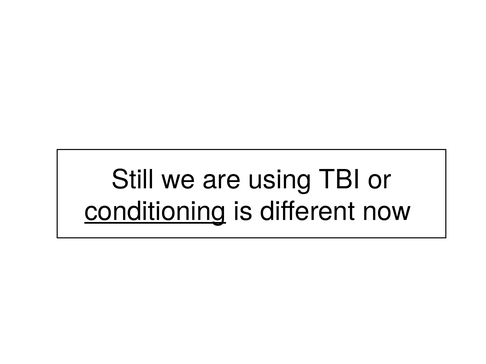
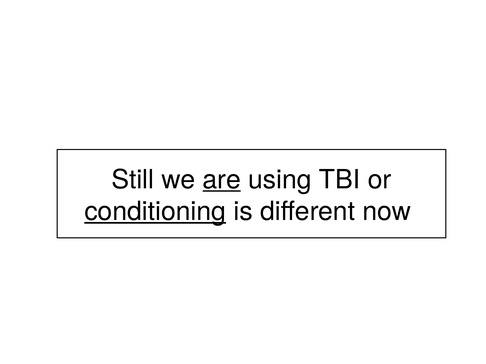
are underline: none -> present
